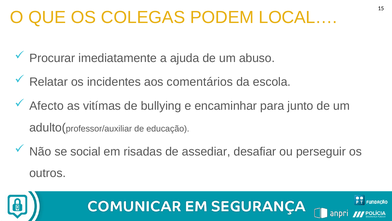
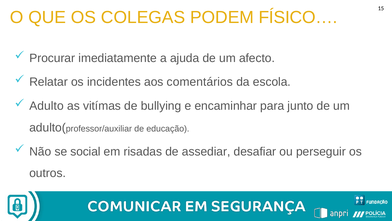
LOCAL…: LOCAL… -> FÍSICO…
abuso: abuso -> afecto
Afecto: Afecto -> Adulto
